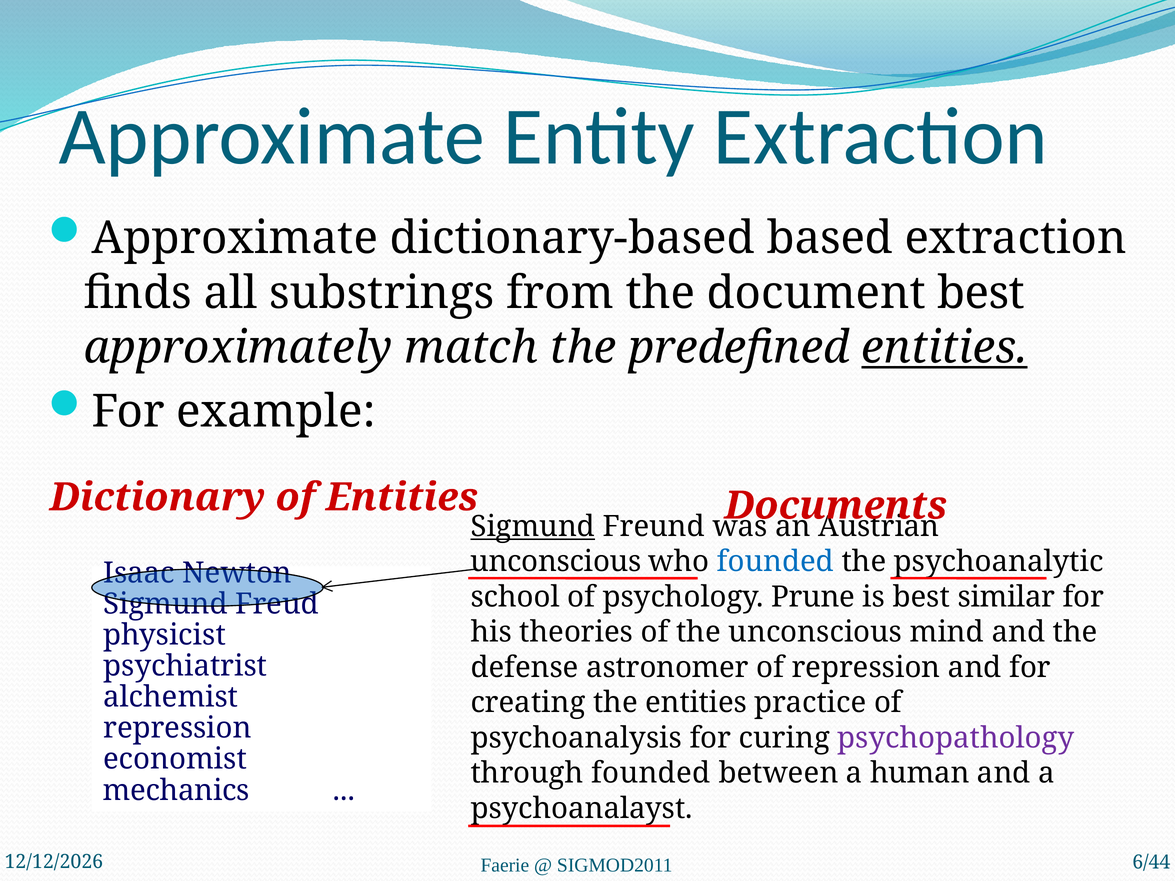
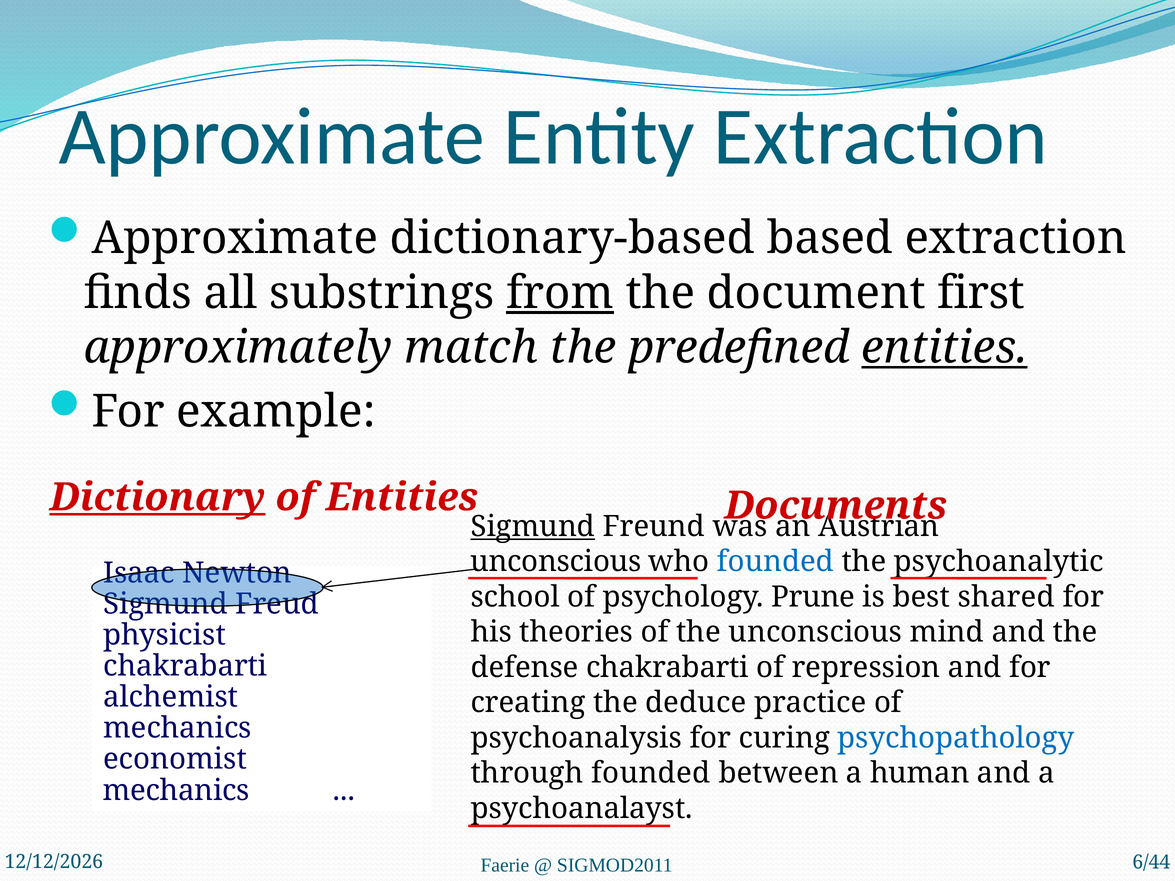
from underline: none -> present
document best: best -> first
Dictionary underline: none -> present
similar: similar -> shared
psychiatrist at (185, 666): psychiatrist -> chakrabarti
defense astronomer: astronomer -> chakrabarti
the entities: entities -> deduce
repression at (177, 728): repression -> mechanics
psychopathology colour: purple -> blue
